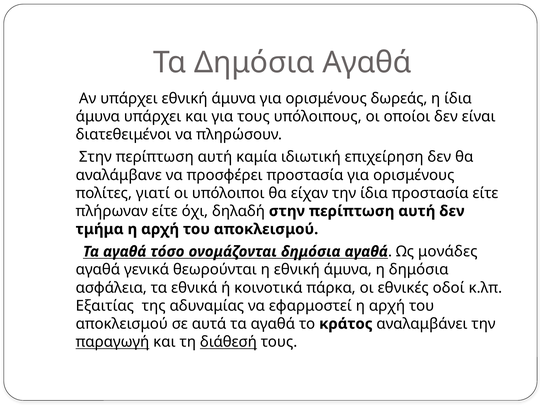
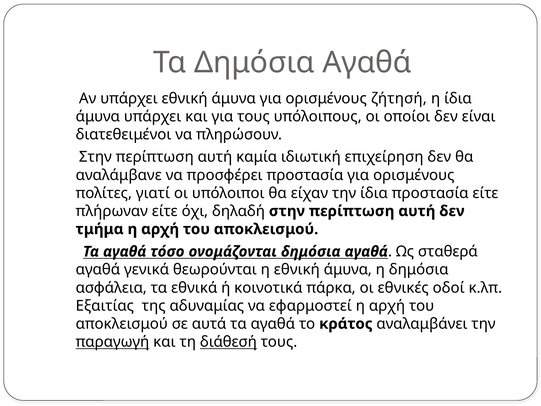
δωρεάς: δωρεάς -> ζήτησή
μονάδες: μονάδες -> σταθερά
